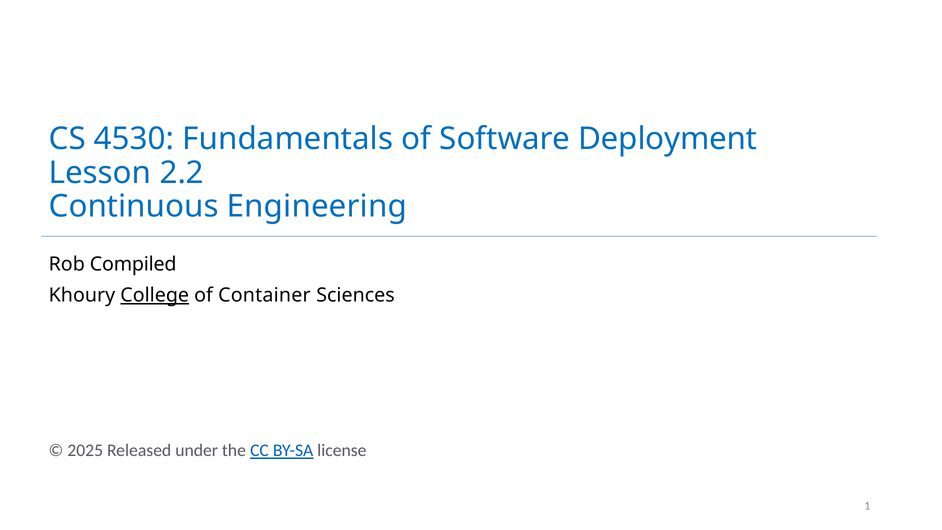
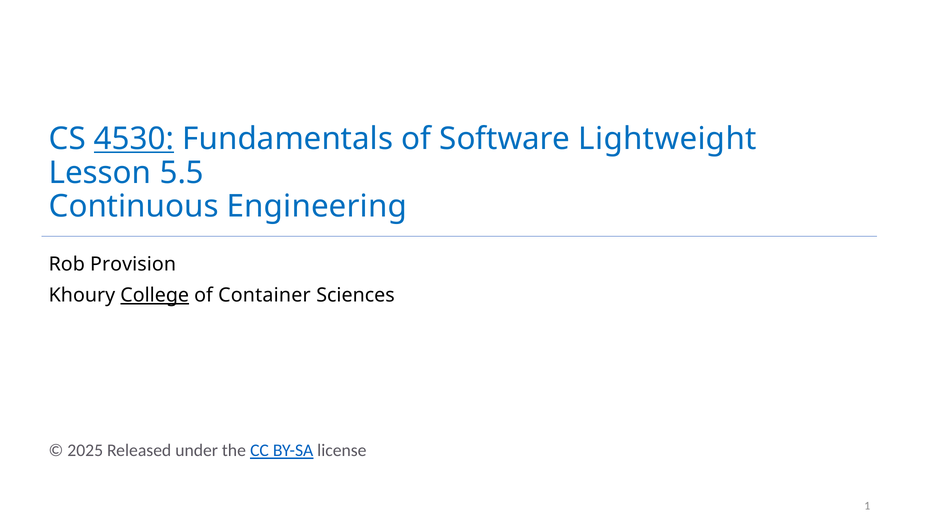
4530 underline: none -> present
Deployment: Deployment -> Lightweight
2.2: 2.2 -> 5.5
Compiled: Compiled -> Provision
